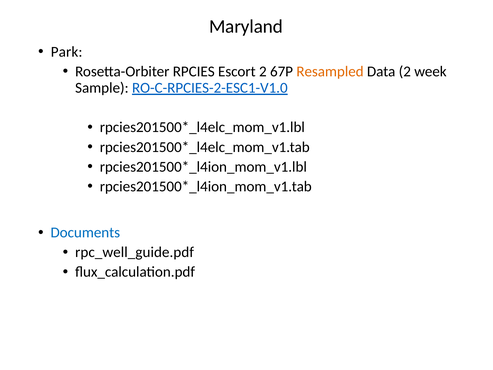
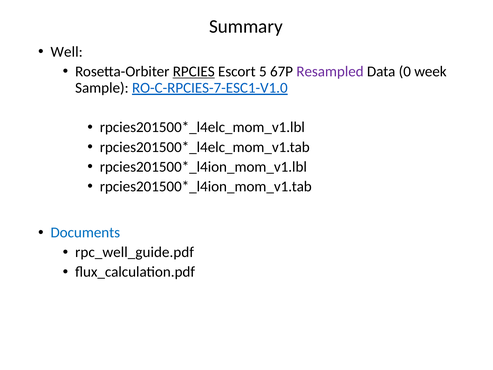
Maryland: Maryland -> Summary
Park: Park -> Well
RPCIES underline: none -> present
Escort 2: 2 -> 5
Resampled colour: orange -> purple
Data 2: 2 -> 0
RO-C-RPCIES-2-ESC1-V1.0: RO-C-RPCIES-2-ESC1-V1.0 -> RO-C-RPCIES-7-ESC1-V1.0
